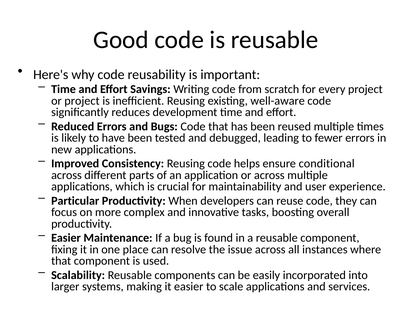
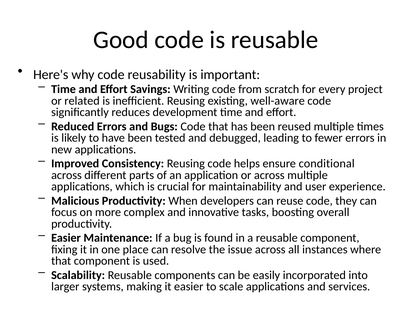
or project: project -> related
Particular: Particular -> Malicious
